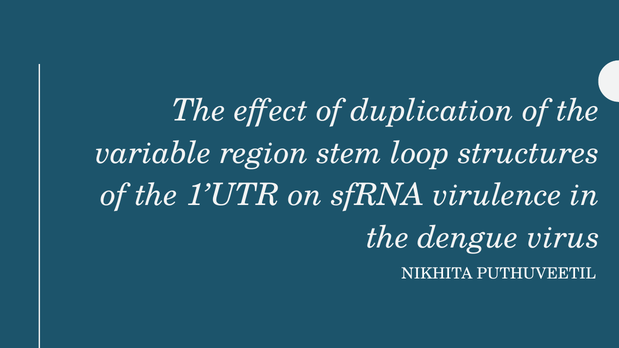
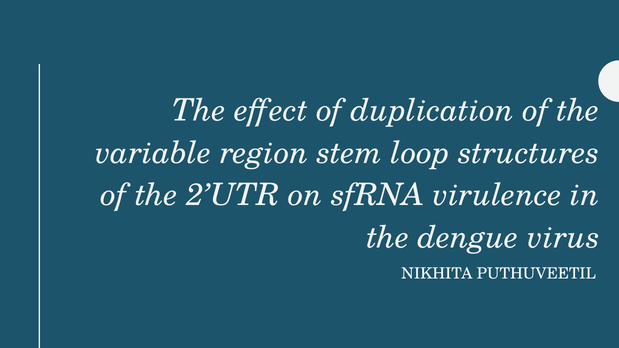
1’UTR: 1’UTR -> 2’UTR
